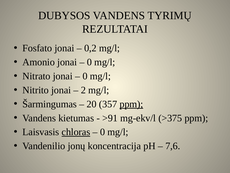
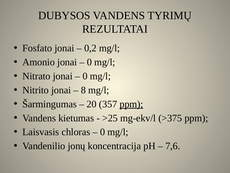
2: 2 -> 8
>91: >91 -> >25
chloras underline: present -> none
